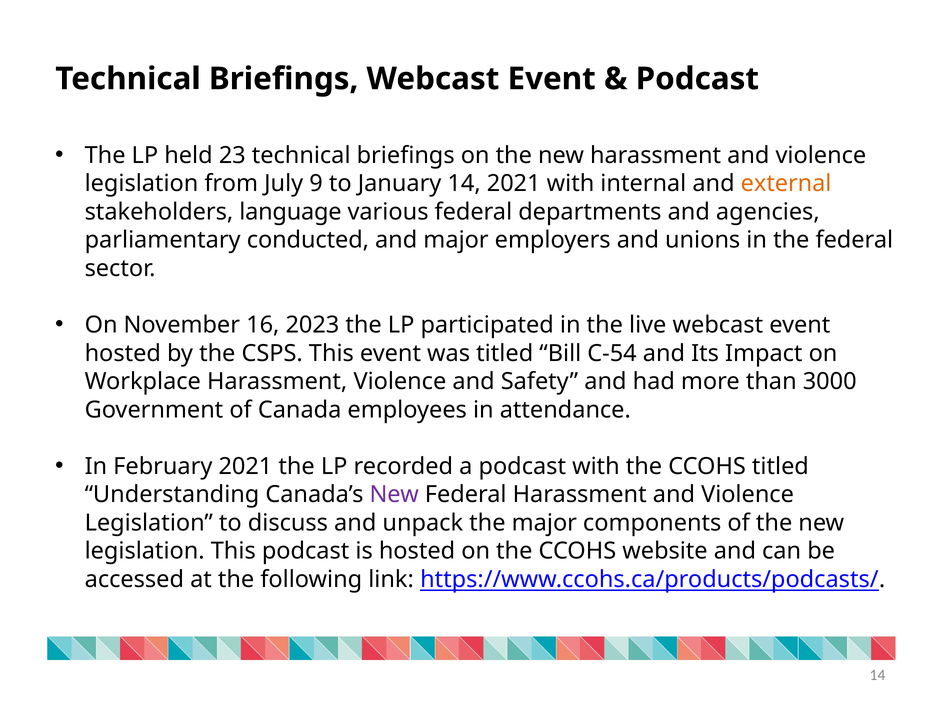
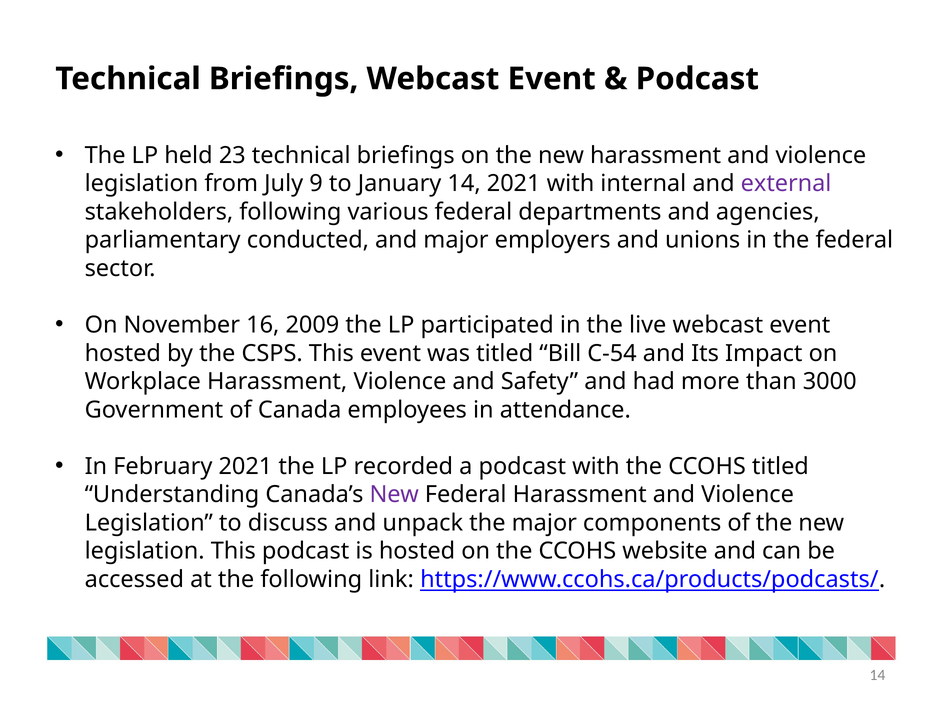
external colour: orange -> purple
stakeholders language: language -> following
2023: 2023 -> 2009
